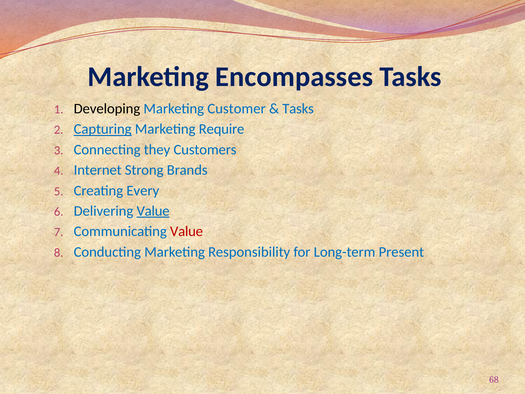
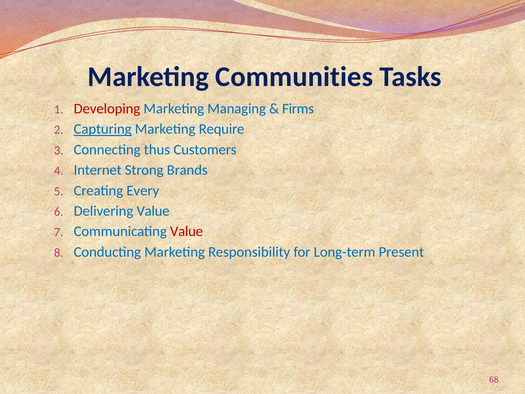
Encompasses: Encompasses -> Communities
Developing colour: black -> red
Customer: Customer -> Managing
Tasks at (298, 109): Tasks -> Firms
they: they -> thus
Value at (153, 211) underline: present -> none
